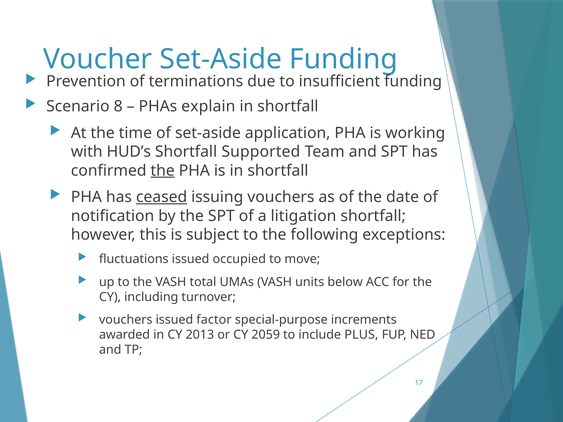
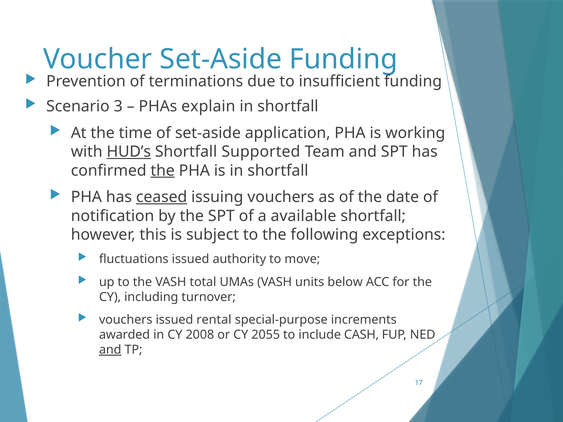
8: 8 -> 3
HUD’s underline: none -> present
litigation: litigation -> available
occupied: occupied -> authority
factor: factor -> rental
2013: 2013 -> 2008
2059: 2059 -> 2055
PLUS: PLUS -> CASH
and at (110, 350) underline: none -> present
